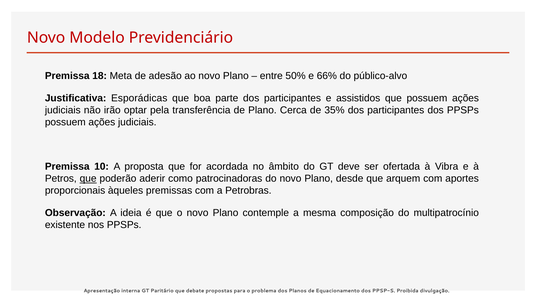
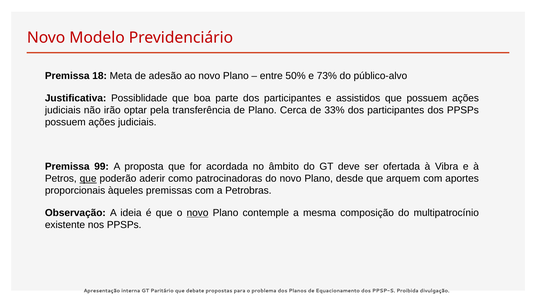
66%: 66% -> 73%
Esporádicas: Esporádicas -> Possiblidade
35%: 35% -> 33%
10: 10 -> 99
novo at (198, 212) underline: none -> present
